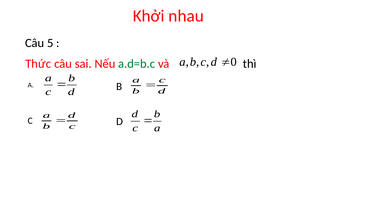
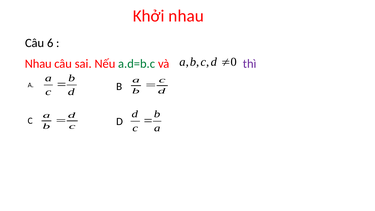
5: 5 -> 6
Thức at (38, 64): Thức -> Nhau
thì colour: black -> purple
